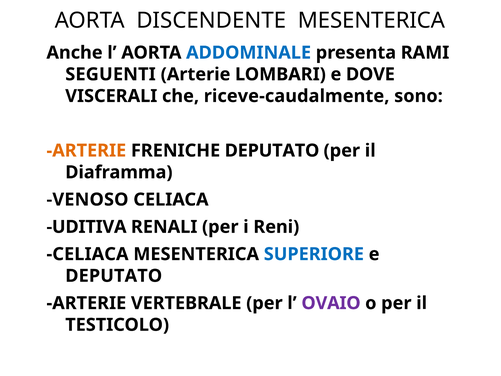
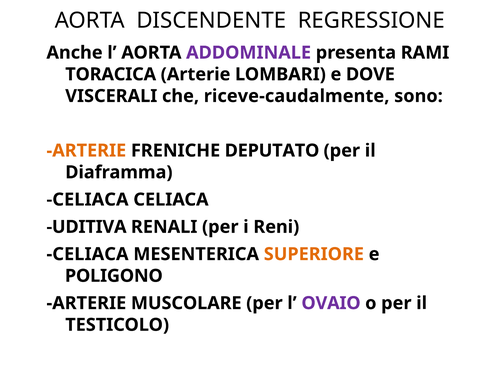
DISCENDENTE MESENTERICA: MESENTERICA -> REGRESSIONE
ADDOMINALE colour: blue -> purple
SEGUENTI: SEGUENTI -> TORACICA
VENOSO at (87, 199): VENOSO -> CELIACA
SUPERIORE colour: blue -> orange
DEPUTATO at (114, 276): DEPUTATO -> POLIGONO
VERTEBRALE: VERTEBRALE -> MUSCOLARE
